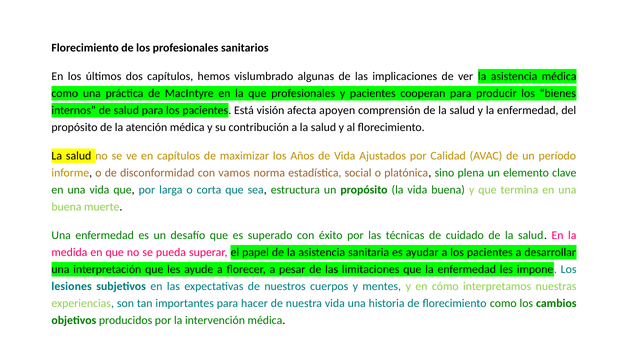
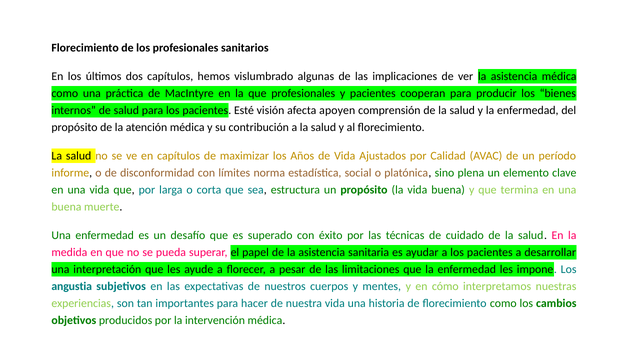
Está: Está -> Esté
vamos: vamos -> límites
lesiones: lesiones -> angustia
